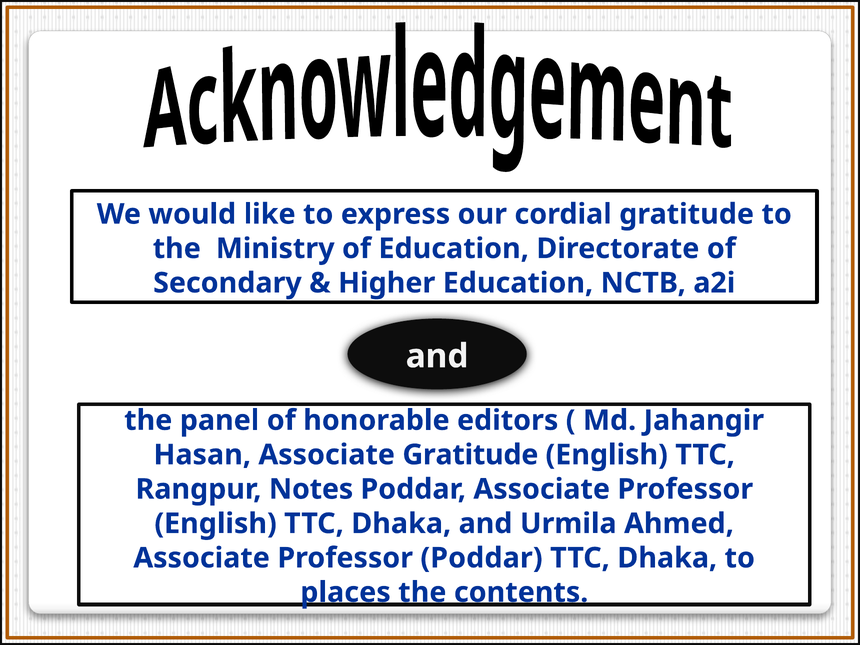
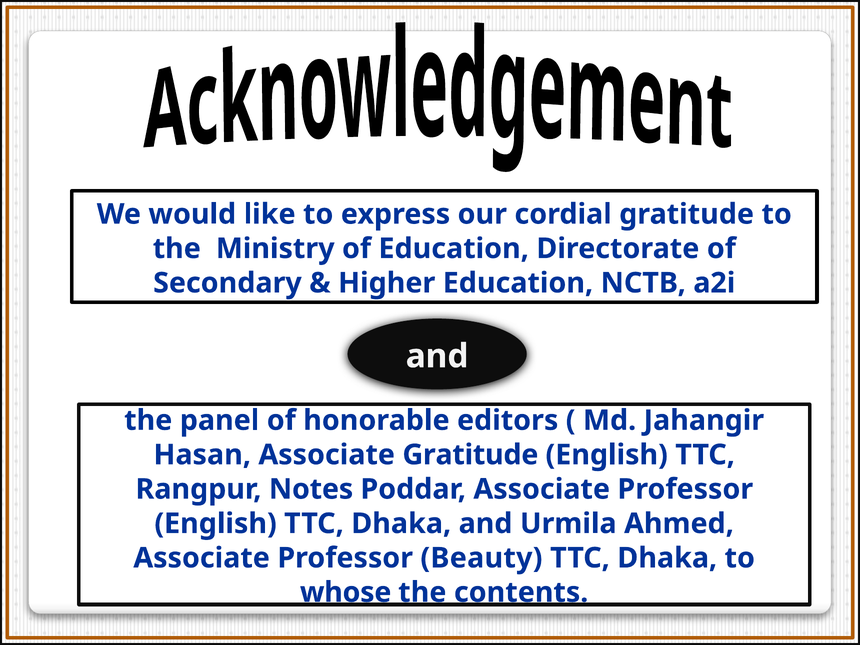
Professor Poddar: Poddar -> Beauty
places: places -> whose
